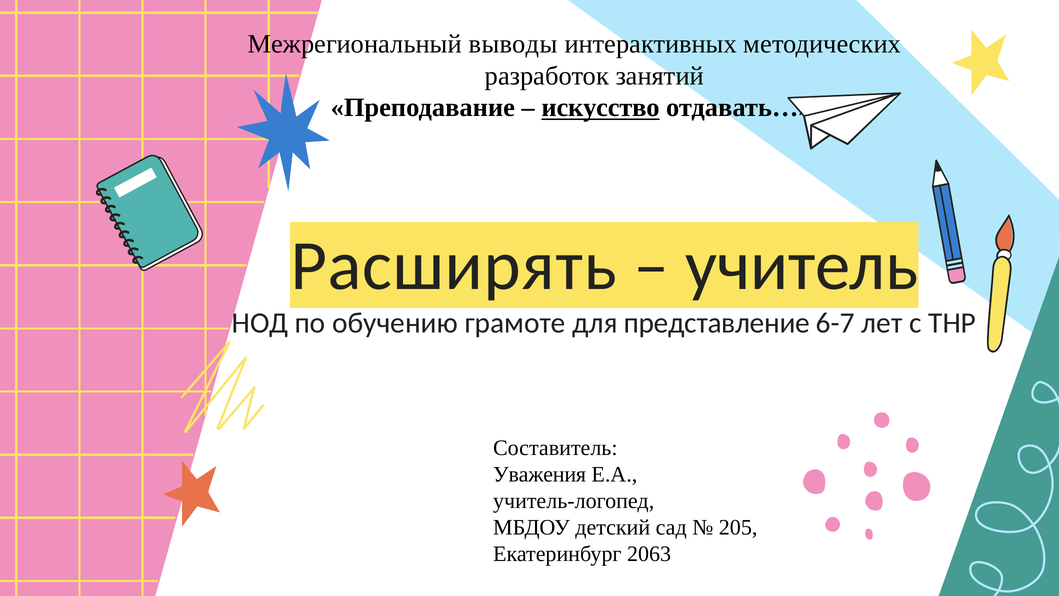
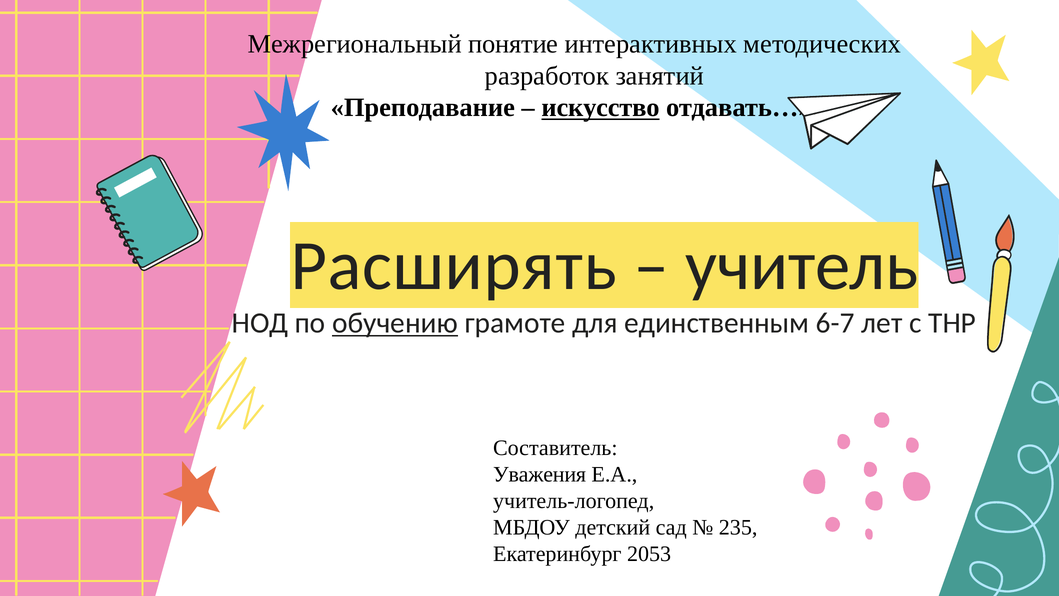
выводы: выводы -> понятие
обучению underline: none -> present
представление: представление -> единственным
205: 205 -> 235
2063: 2063 -> 2053
